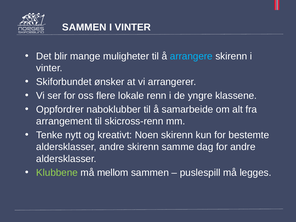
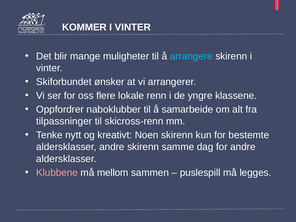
SAMMEN at (84, 27): SAMMEN -> KOMMER
arrangement: arrangement -> tilpassninger
Klubbene colour: light green -> pink
